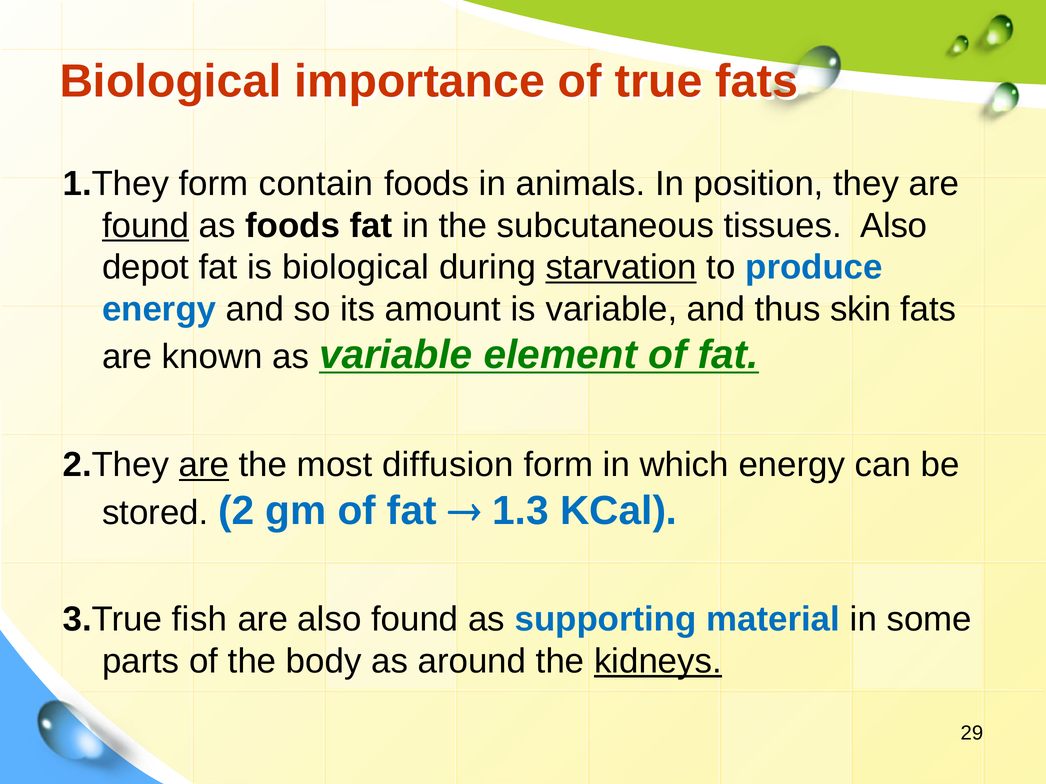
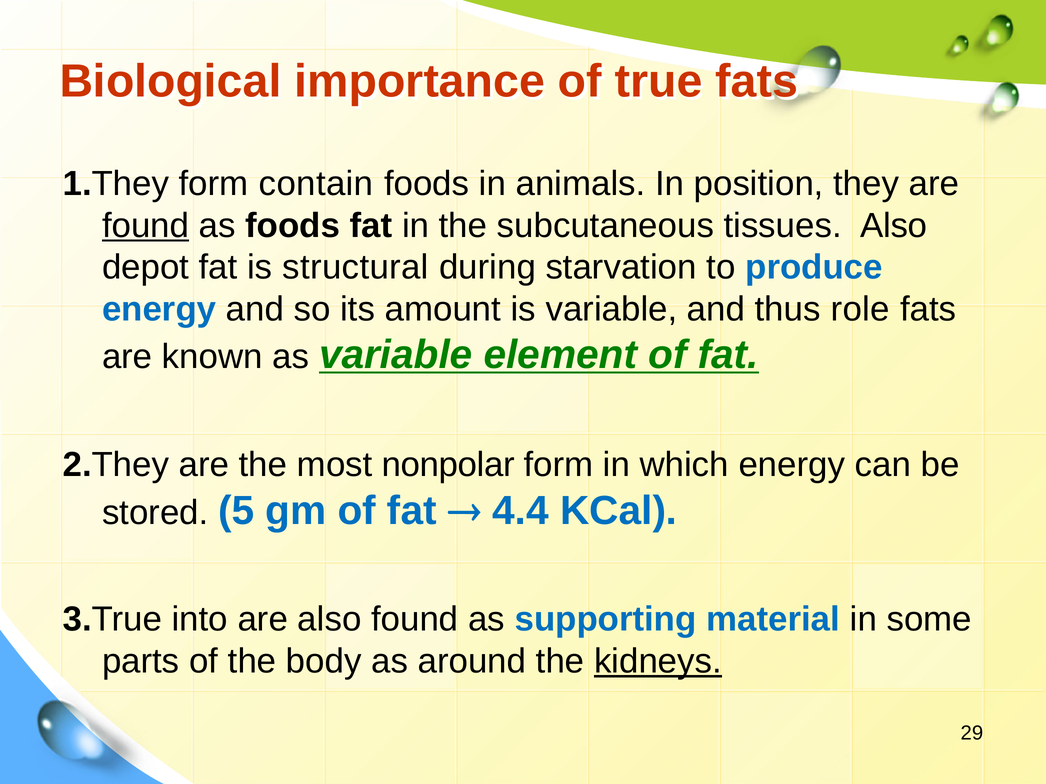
is biological: biological -> structural
starvation underline: present -> none
skin: skin -> role
are at (204, 465) underline: present -> none
diffusion: diffusion -> nonpolar
2: 2 -> 5
1.3: 1.3 -> 4.4
fish: fish -> into
